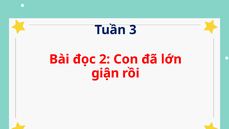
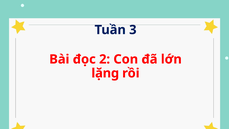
giận: giận -> lặng
